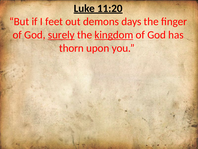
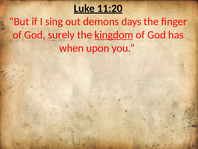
feet: feet -> sing
surely underline: present -> none
thorn: thorn -> when
